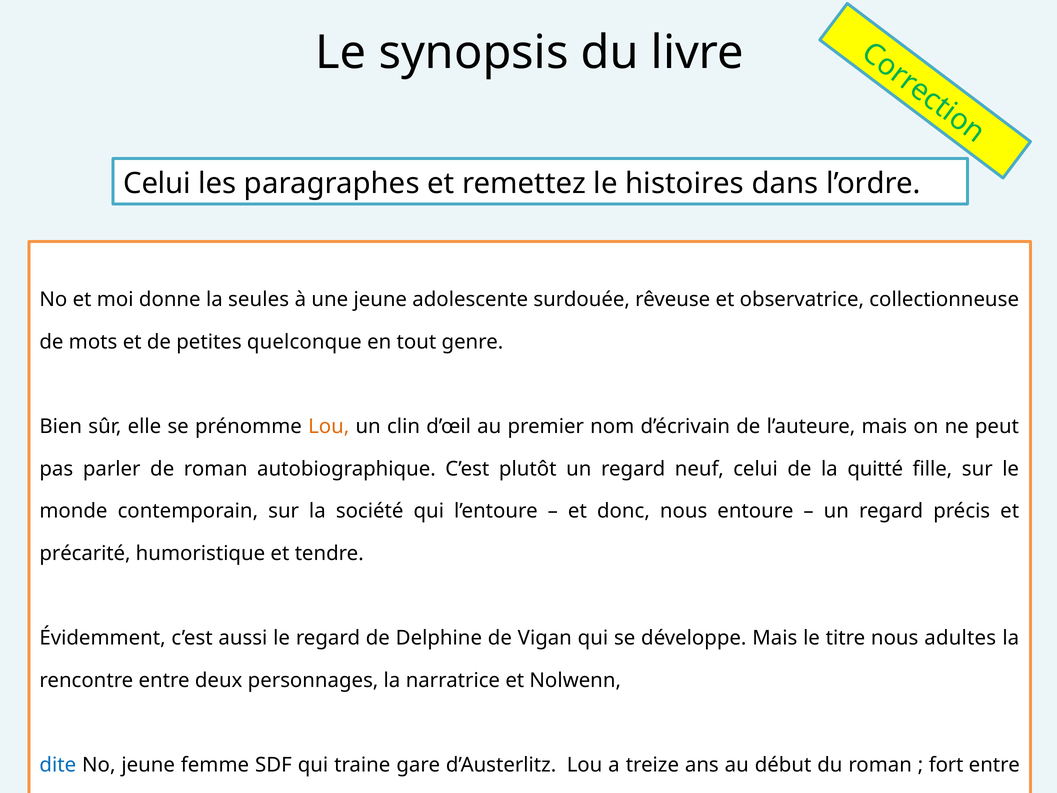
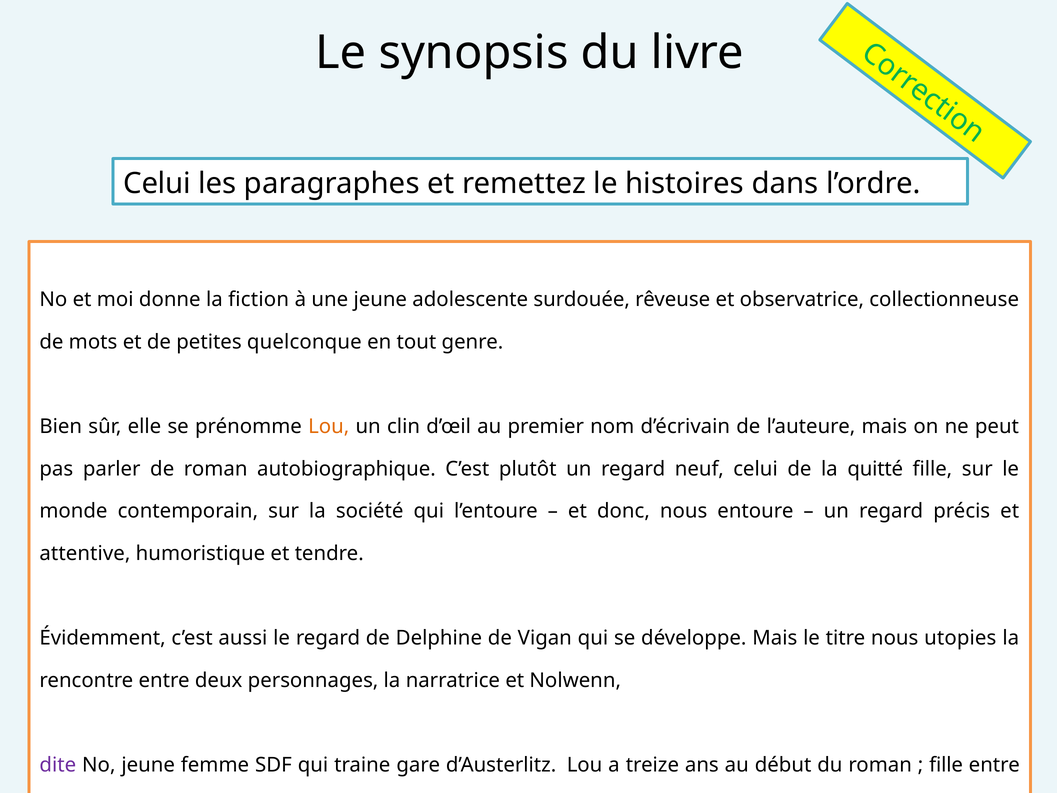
seules: seules -> fiction
précarité: précarité -> attentive
adultes: adultes -> utopies
dite colour: blue -> purple
fort at (946, 765): fort -> fille
